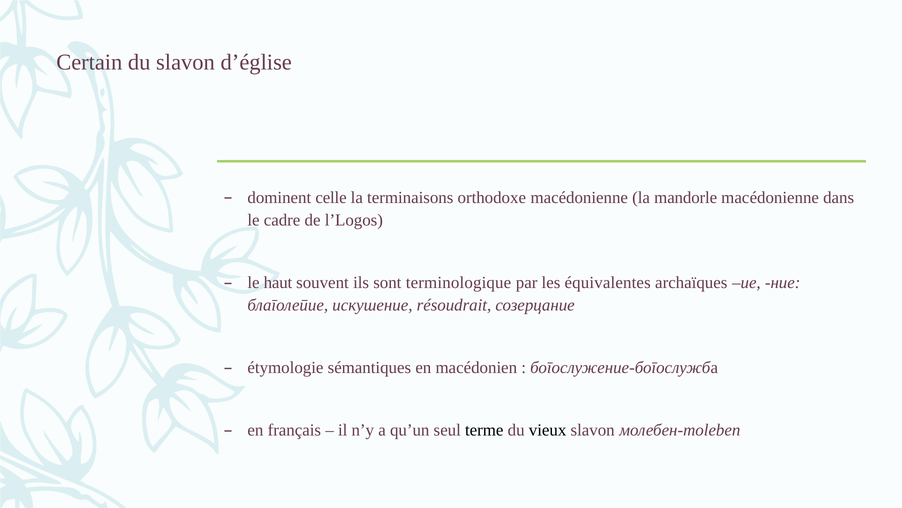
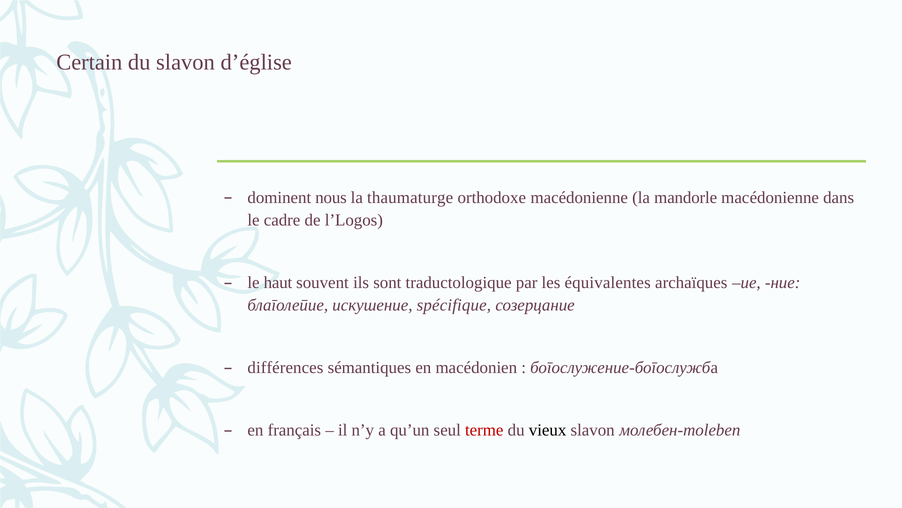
celle: celle -> nous
terminaisons: terminaisons -> thaumaturge
terminologique: terminologique -> traductologique
résoudrait: résoudrait -> spécifique
étymologie: étymologie -> différences
terme colour: black -> red
